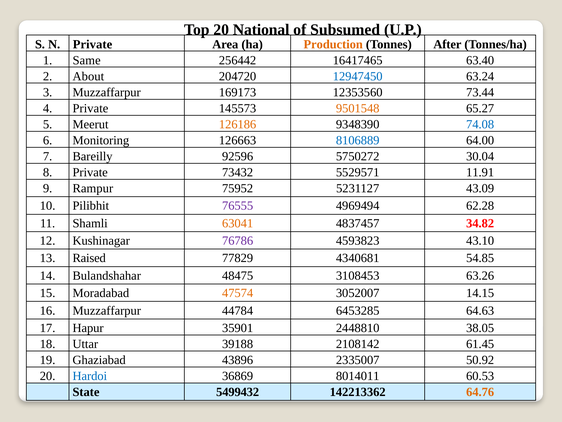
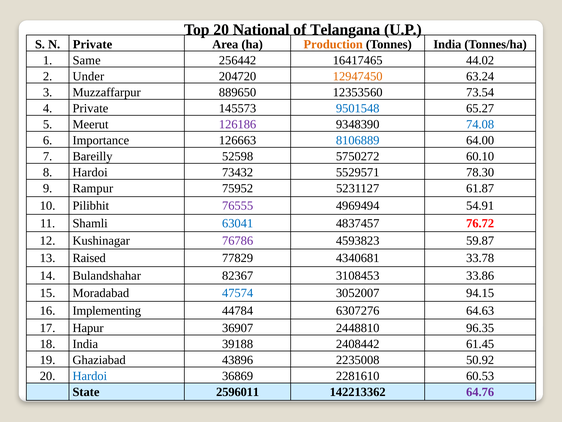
Subsumed: Subsumed -> Telangana
Tonnes After: After -> India
63.40: 63.40 -> 44.02
About: About -> Under
12947450 colour: blue -> orange
169173: 169173 -> 889650
73.44: 73.44 -> 73.54
9501548 colour: orange -> blue
126186 colour: orange -> purple
Monitoring: Monitoring -> Importance
92596: 92596 -> 52598
30.04: 30.04 -> 60.10
8 Private: Private -> Hardoi
11.91: 11.91 -> 78.30
43.09: 43.09 -> 61.87
62.28: 62.28 -> 54.91
63041 colour: orange -> blue
34.82: 34.82 -> 76.72
43.10: 43.10 -> 59.87
54.85: 54.85 -> 33.78
48475: 48475 -> 82367
63.26: 63.26 -> 33.86
47574 colour: orange -> blue
14.15: 14.15 -> 94.15
16 Muzzaffarpur: Muzzaffarpur -> Implementing
6453285: 6453285 -> 6307276
35901: 35901 -> 36907
38.05: 38.05 -> 96.35
18 Uttar: Uttar -> India
2108142: 2108142 -> 2408442
2335007: 2335007 -> 2235008
8014011: 8014011 -> 2281610
5499432: 5499432 -> 2596011
64.76 colour: orange -> purple
